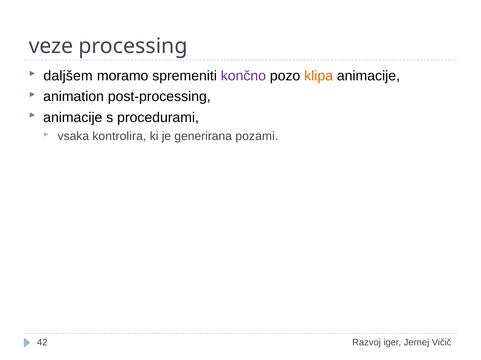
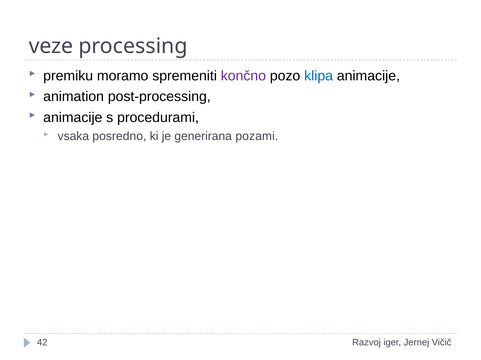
daljšem: daljšem -> premiku
klipa colour: orange -> blue
kontrolira: kontrolira -> posredno
